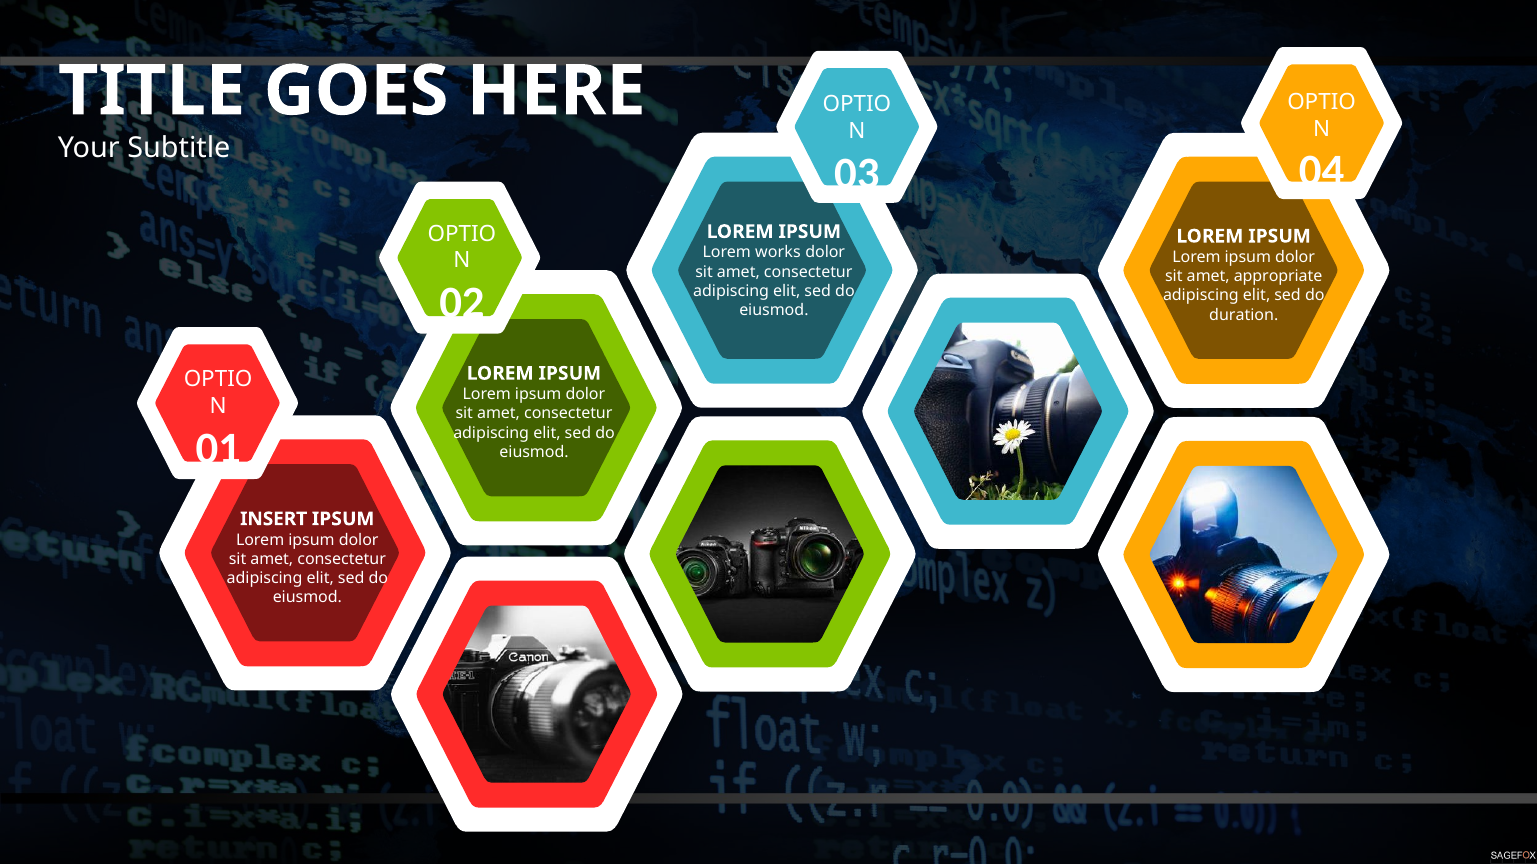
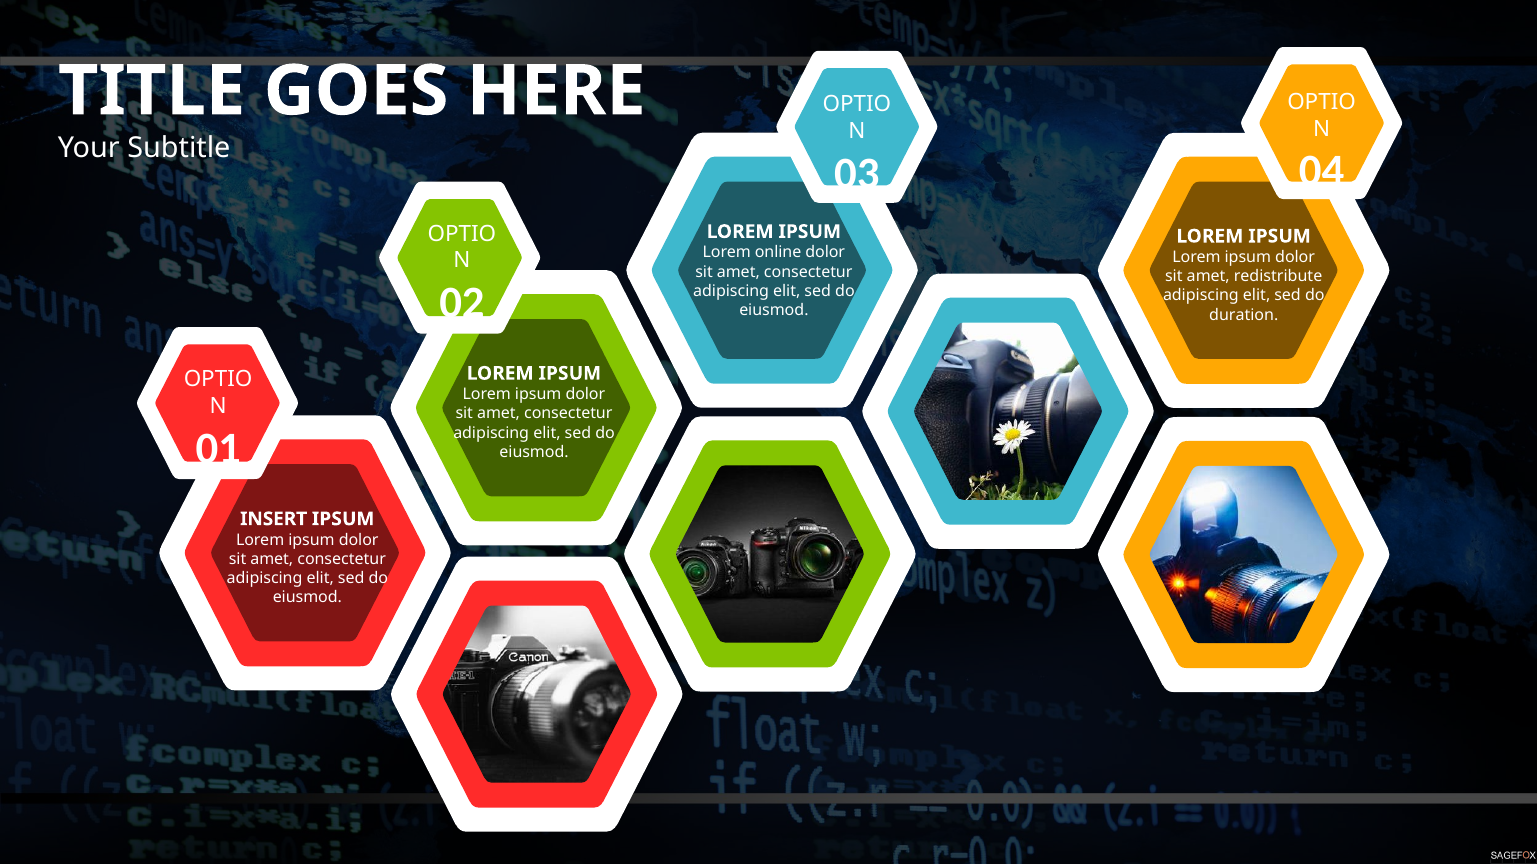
works: works -> online
appropriate: appropriate -> redistribute
